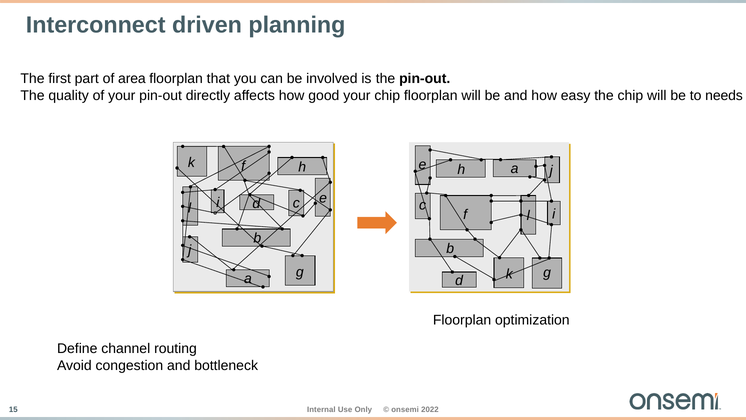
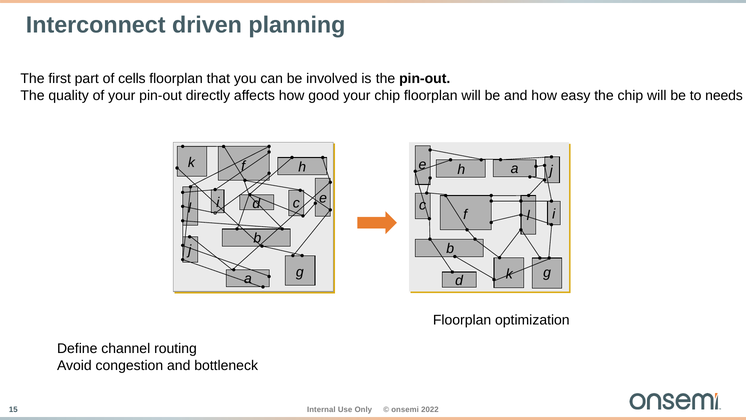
area: area -> cells
